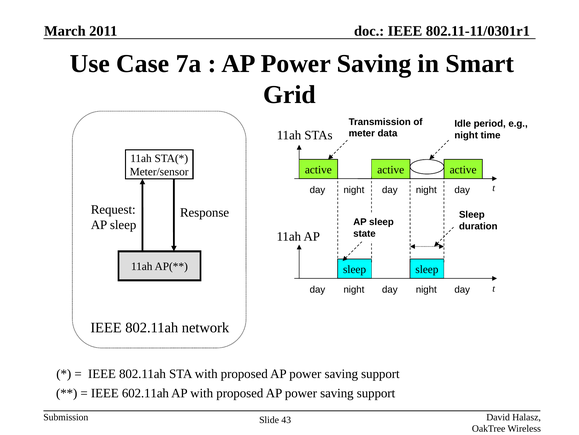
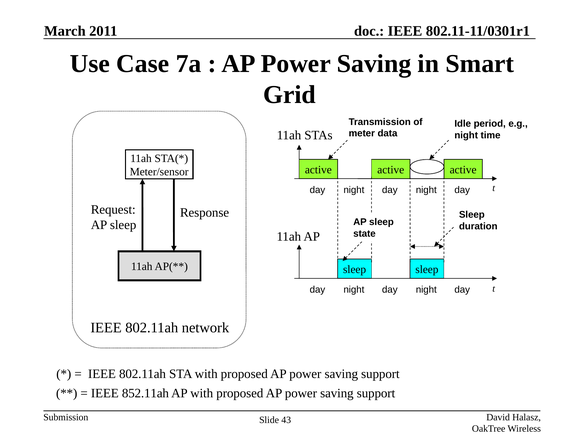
602.11ah: 602.11ah -> 852.11ah
